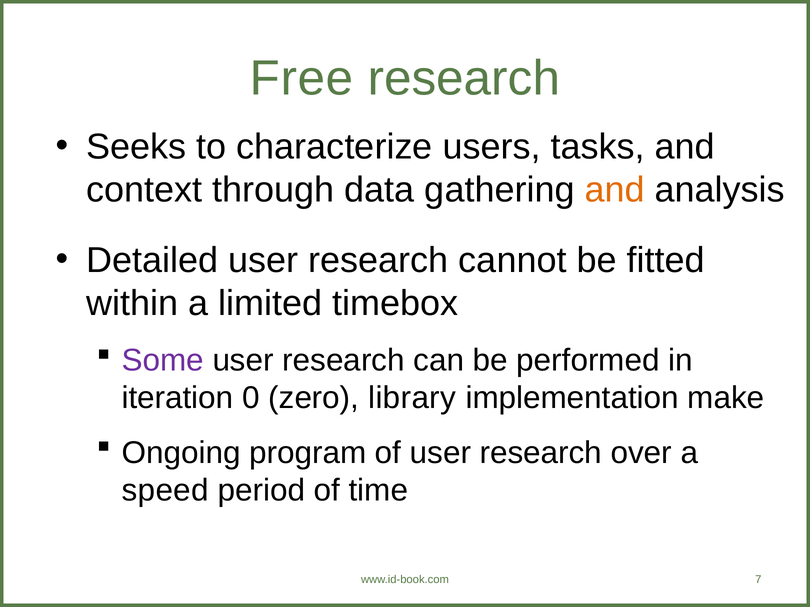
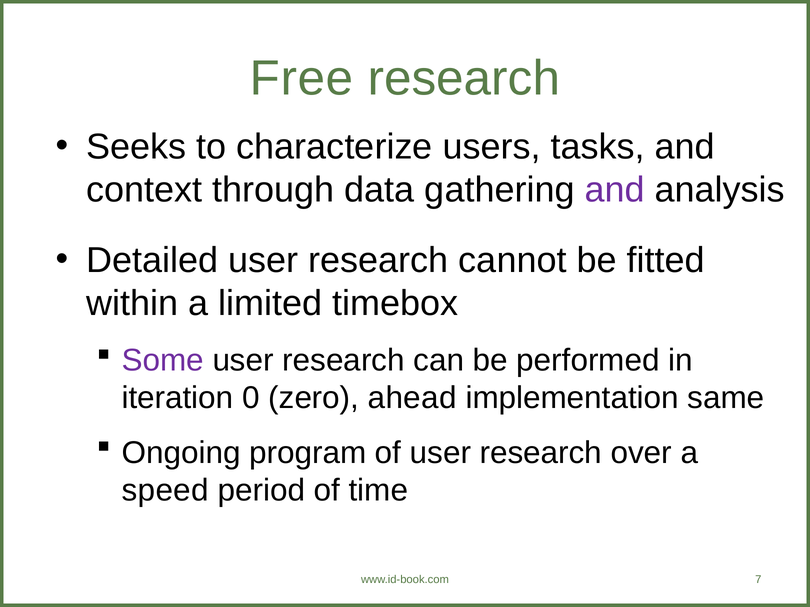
and at (615, 190) colour: orange -> purple
library: library -> ahead
make: make -> same
